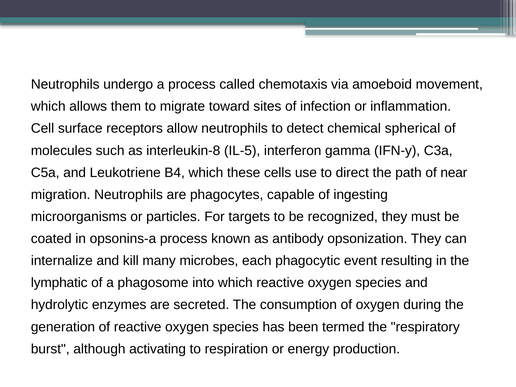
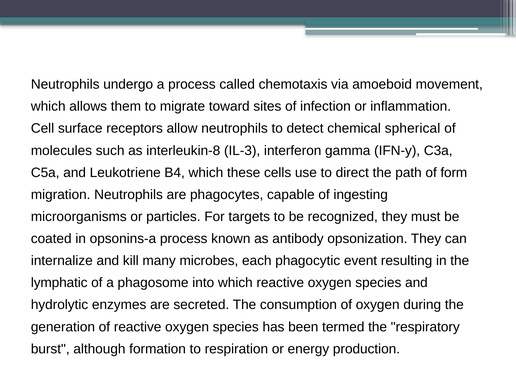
IL-5: IL-5 -> IL-3
near: near -> form
activating: activating -> formation
